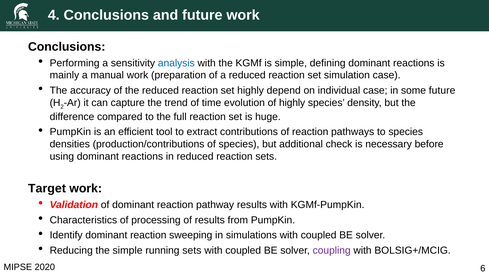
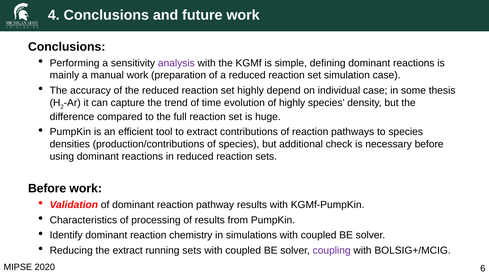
analysis colour: blue -> purple
some future: future -> thesis
Target at (47, 188): Target -> Before
sweeping: sweeping -> chemistry
the simple: simple -> extract
